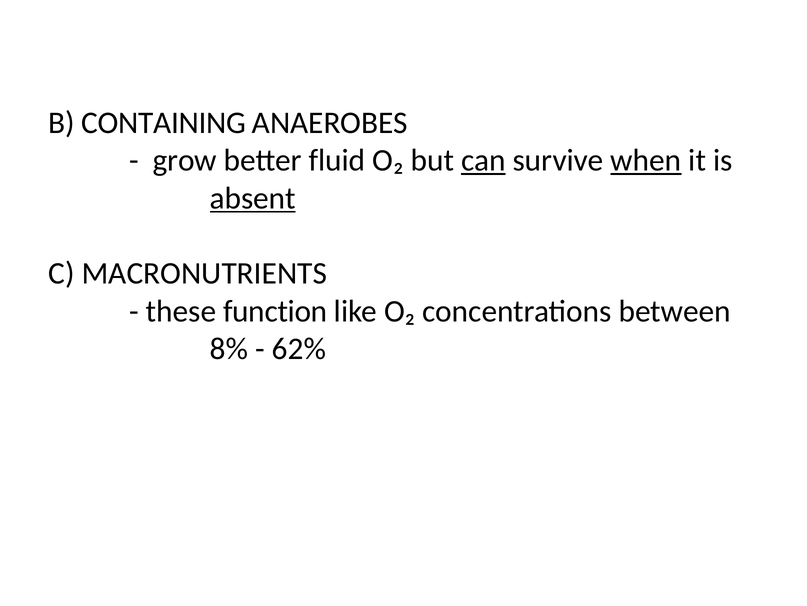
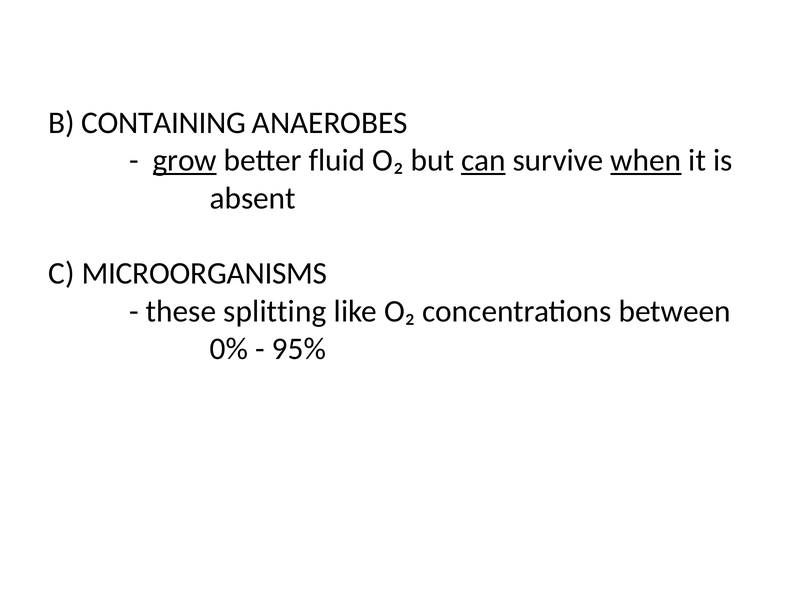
grow underline: none -> present
absent underline: present -> none
MACRONUTRIENTS: MACRONUTRIENTS -> MICROORGANISMS
function: function -> splitting
8%: 8% -> 0%
62%: 62% -> 95%
